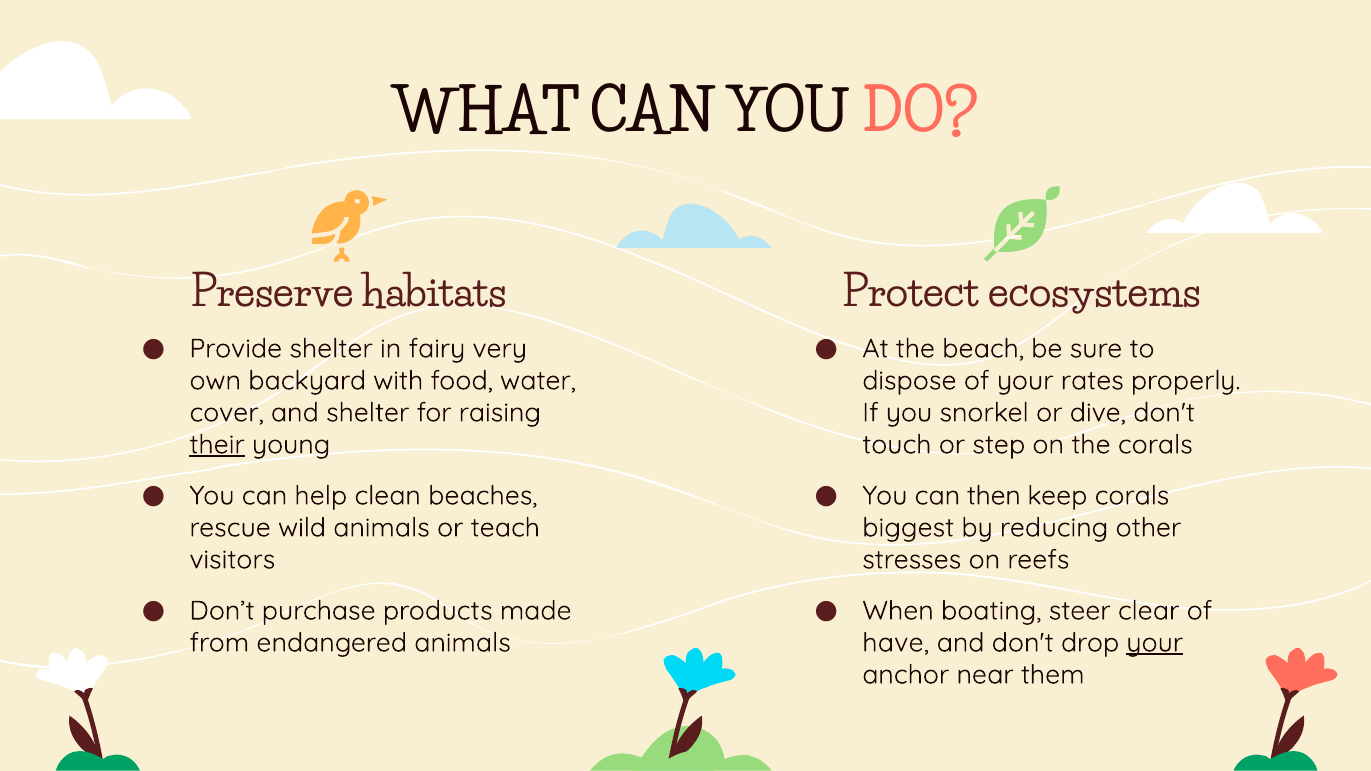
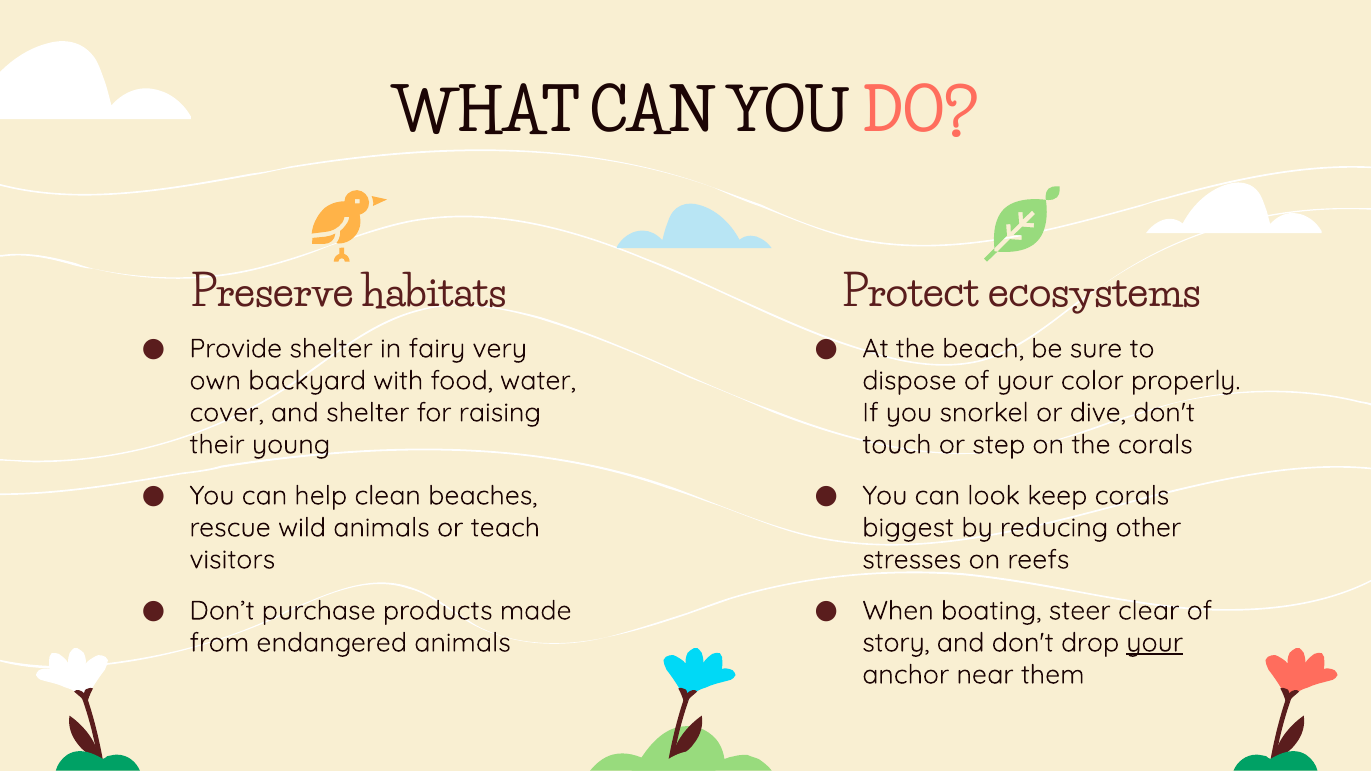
rates: rates -> color
their underline: present -> none
then: then -> look
have: have -> story
